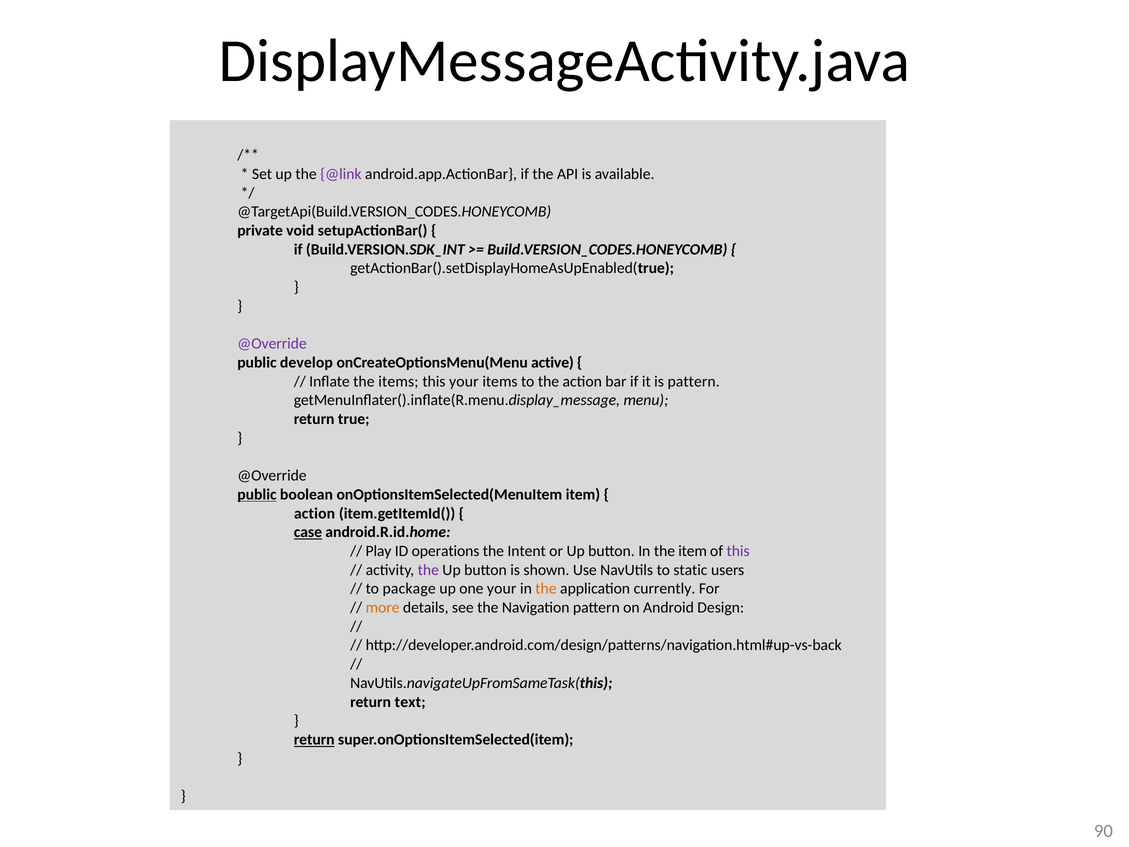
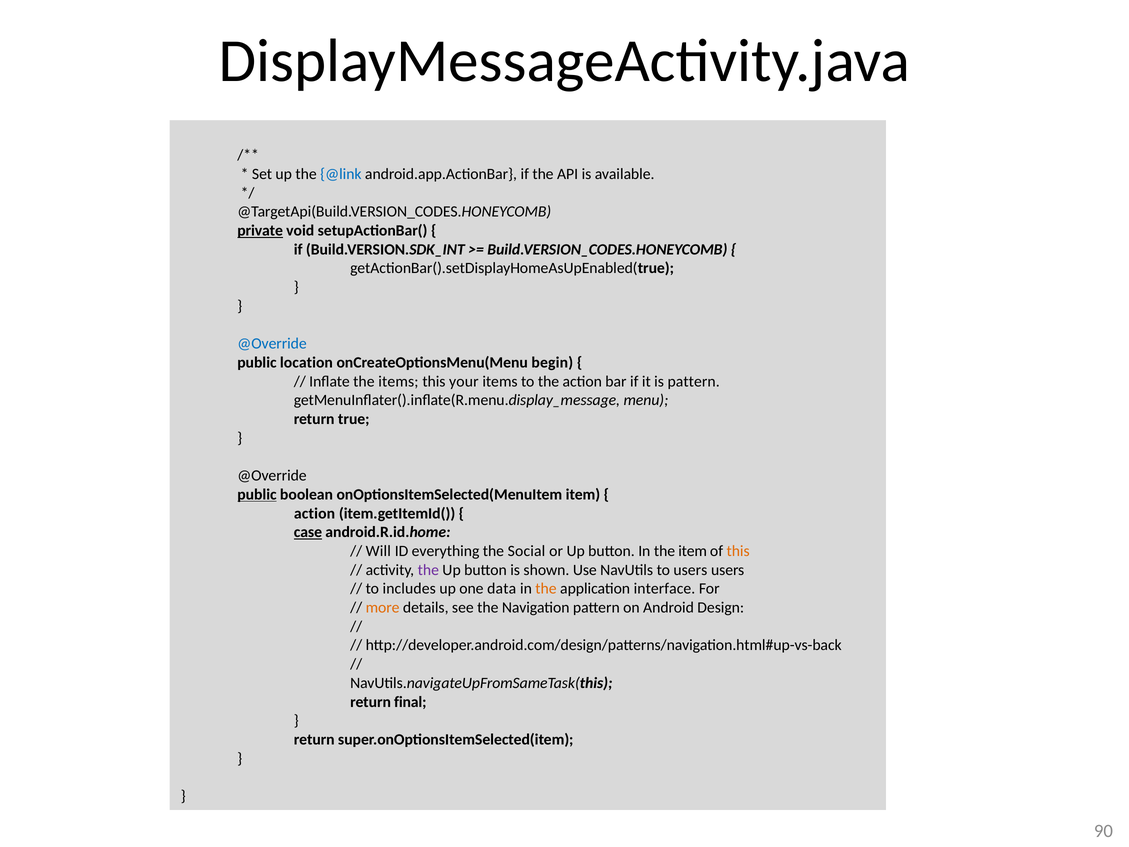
@link colour: purple -> blue
private underline: none -> present
@Override at (272, 344) colour: purple -> blue
develop: develop -> location
active: active -> begin
Play: Play -> Will
operations: operations -> everything
Intent: Intent -> Social
this at (738, 551) colour: purple -> orange
to static: static -> users
package: package -> includes
one your: your -> data
currently: currently -> interface
text: text -> final
return at (314, 739) underline: present -> none
